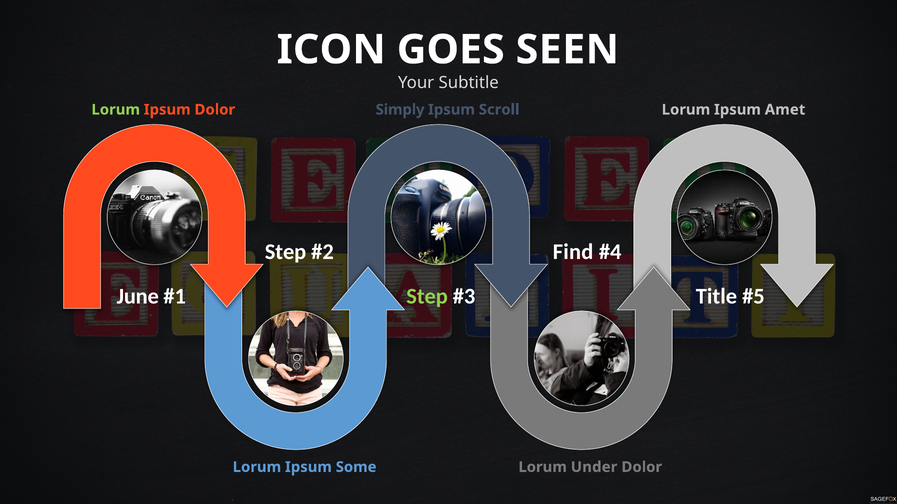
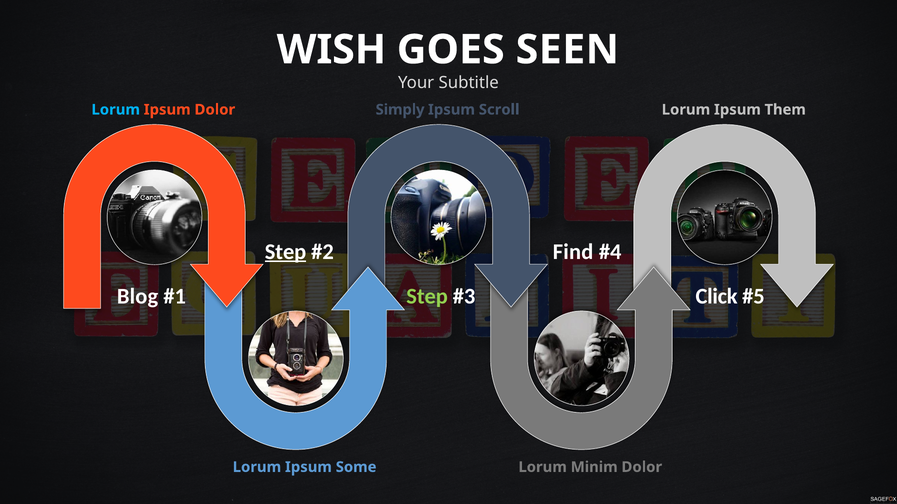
ICON: ICON -> WISH
Lorum at (116, 110) colour: light green -> light blue
Amet: Amet -> Them
Step at (286, 252) underline: none -> present
June: June -> Blog
Title: Title -> Click
Under: Under -> Minim
